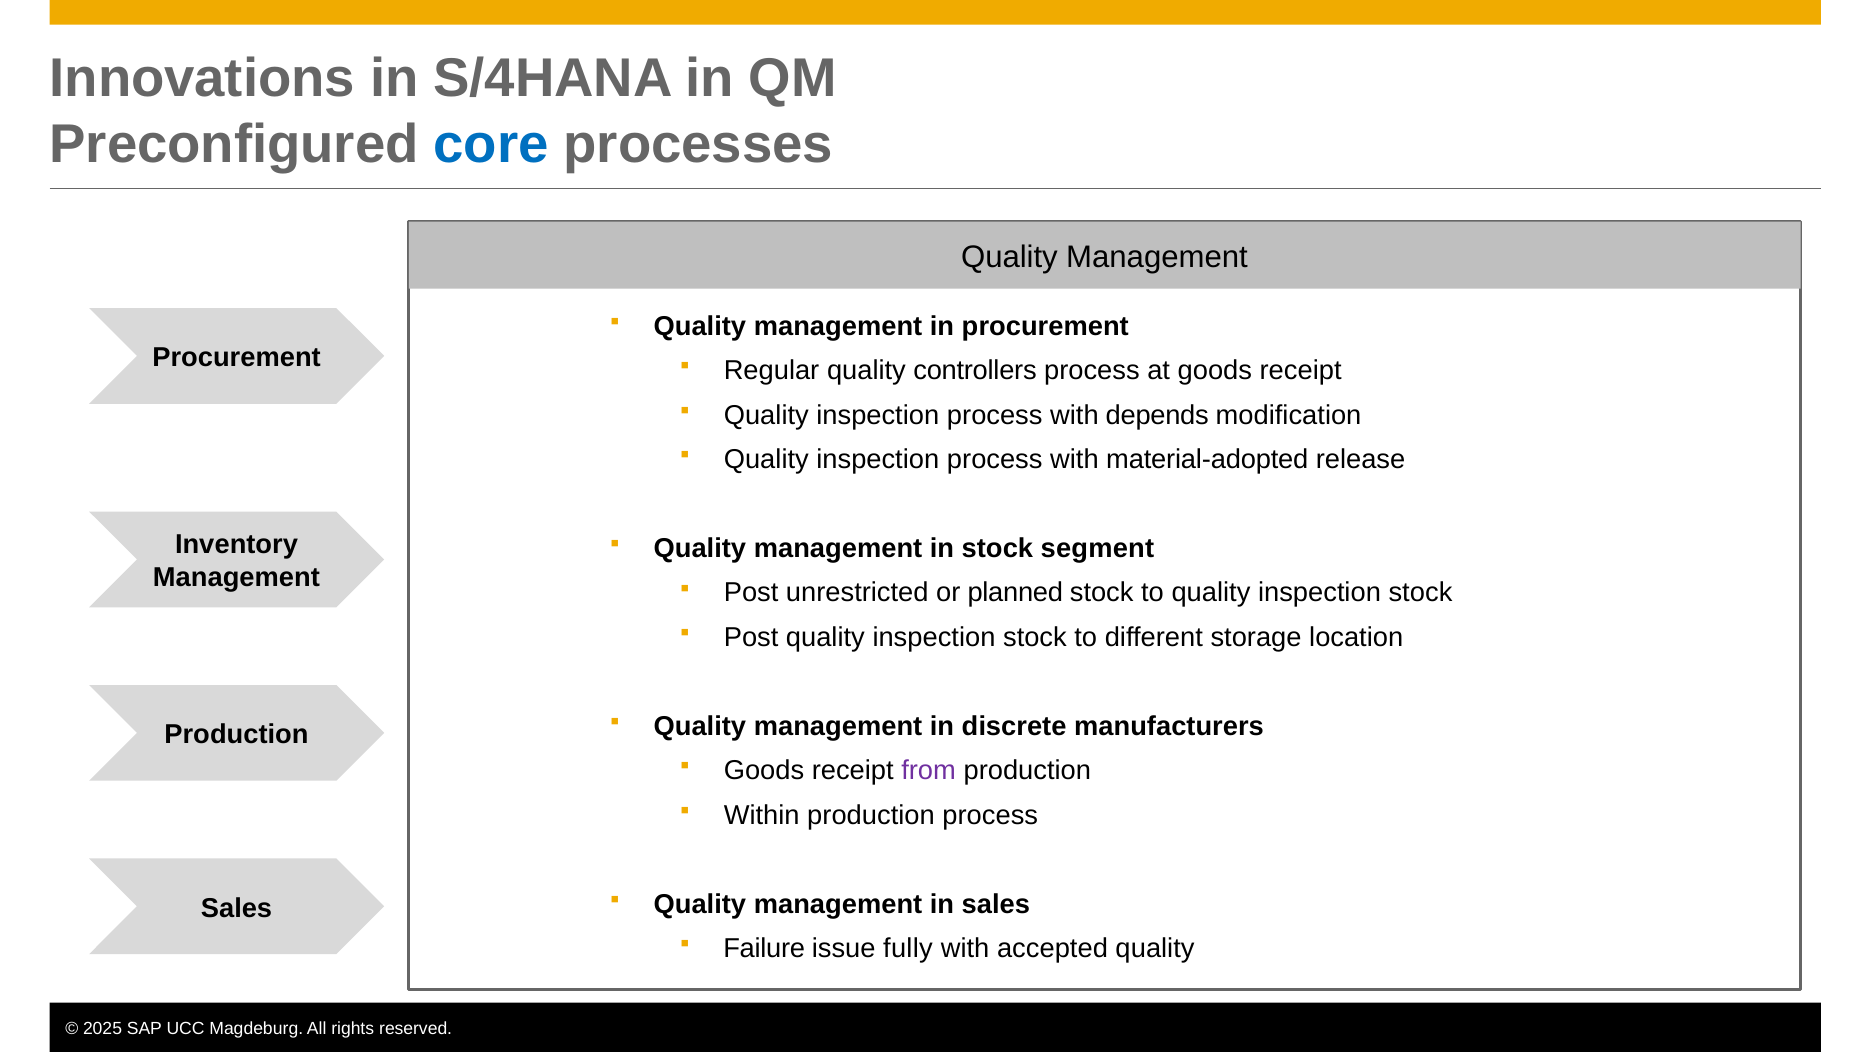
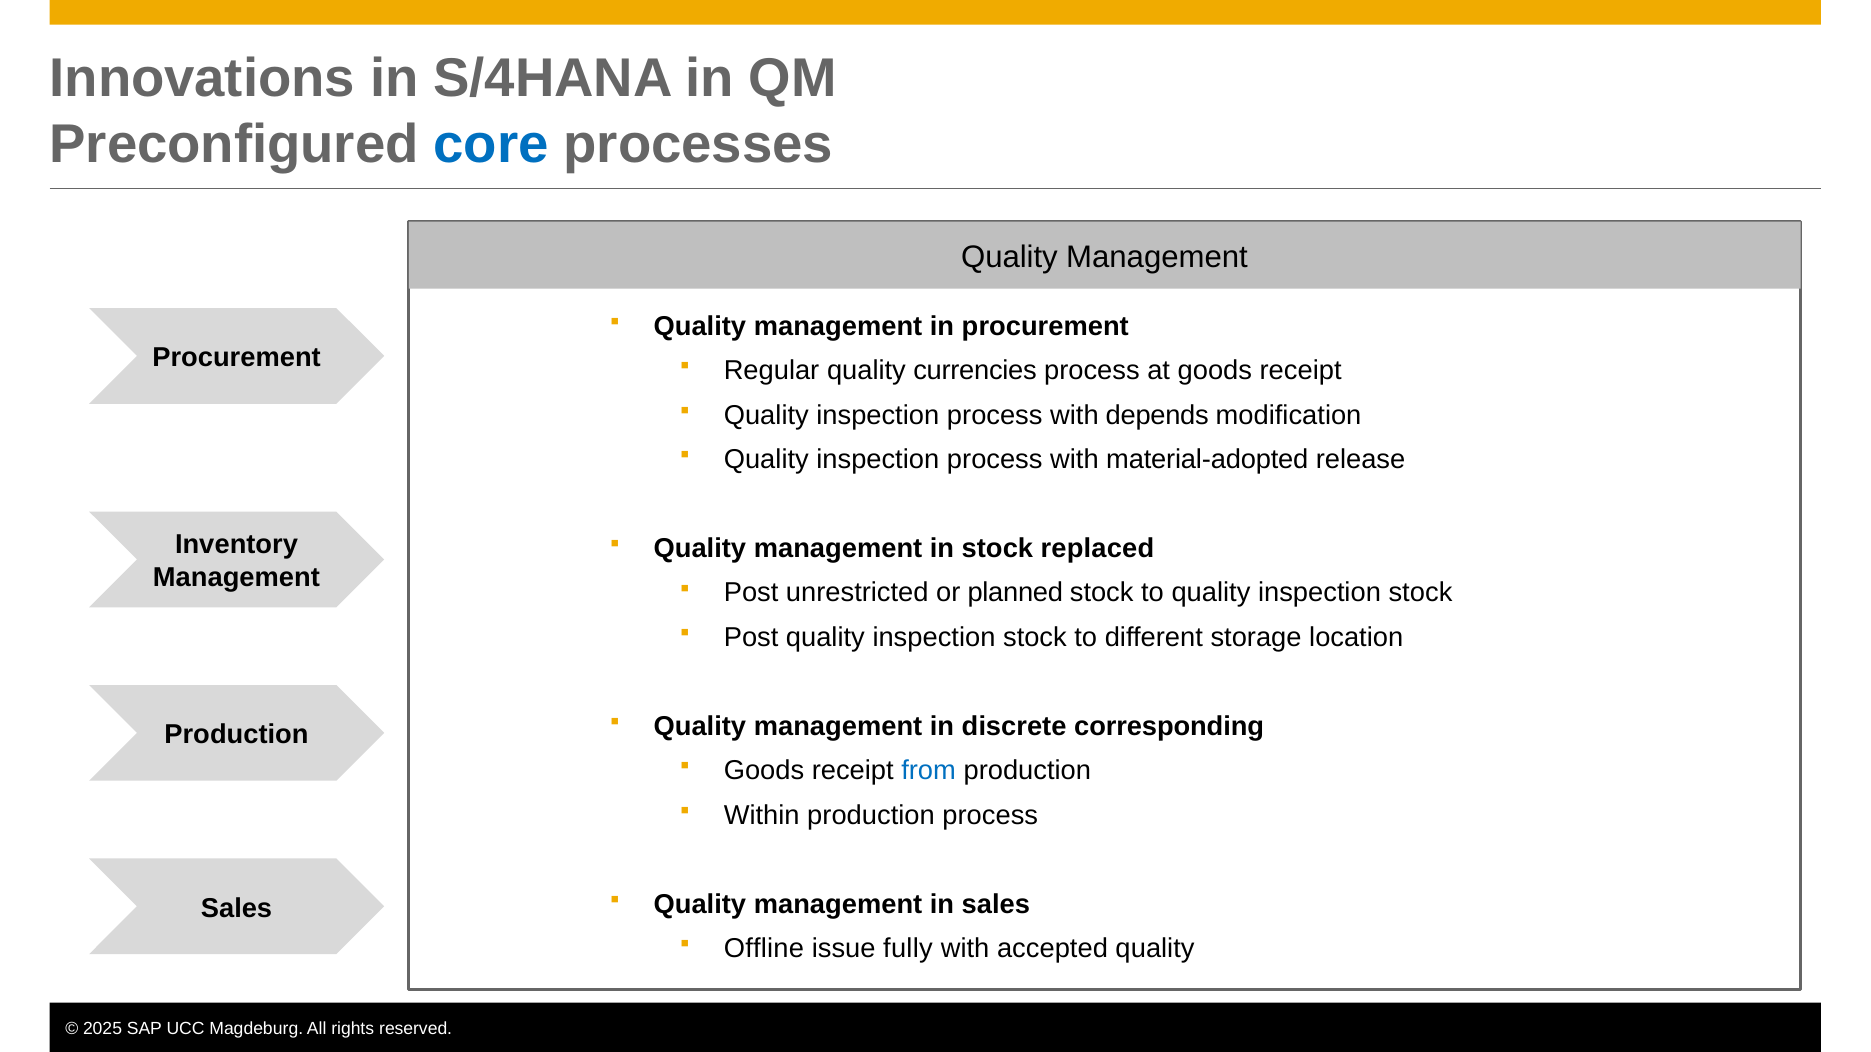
controllers: controllers -> currencies
segment: segment -> replaced
manufacturers: manufacturers -> corresponding
from colour: purple -> blue
Failure: Failure -> Offline
